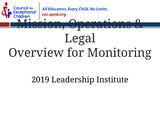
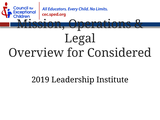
Monitoring: Monitoring -> Considered
